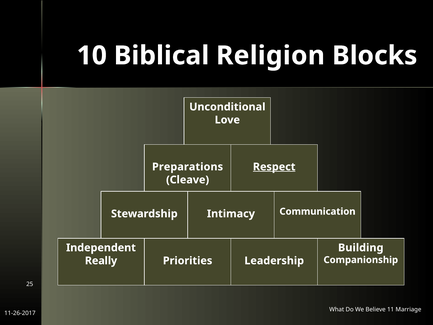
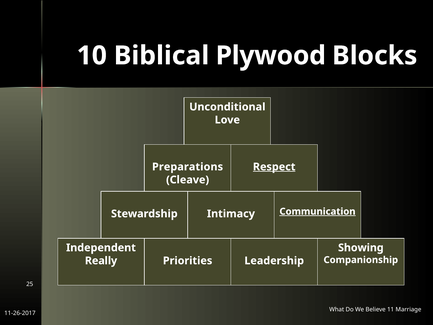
Religion: Religion -> Plywood
Communication underline: none -> present
Building: Building -> Showing
